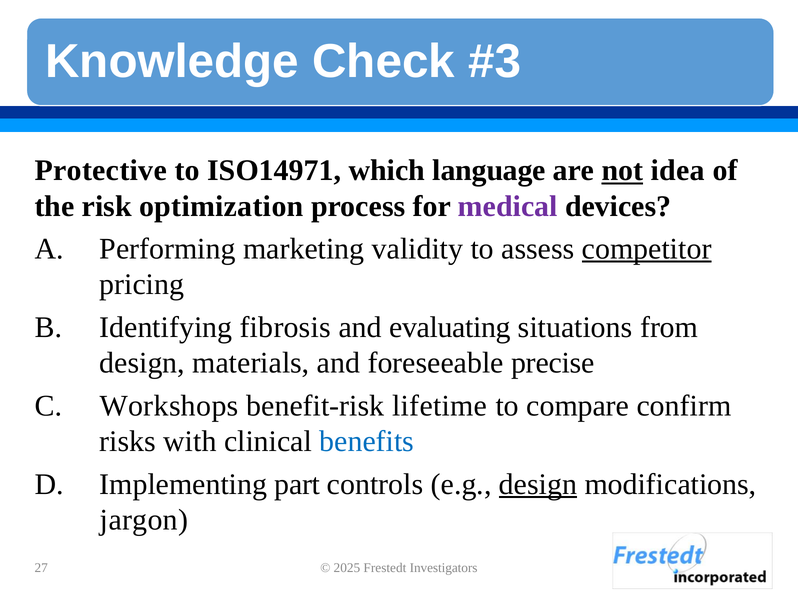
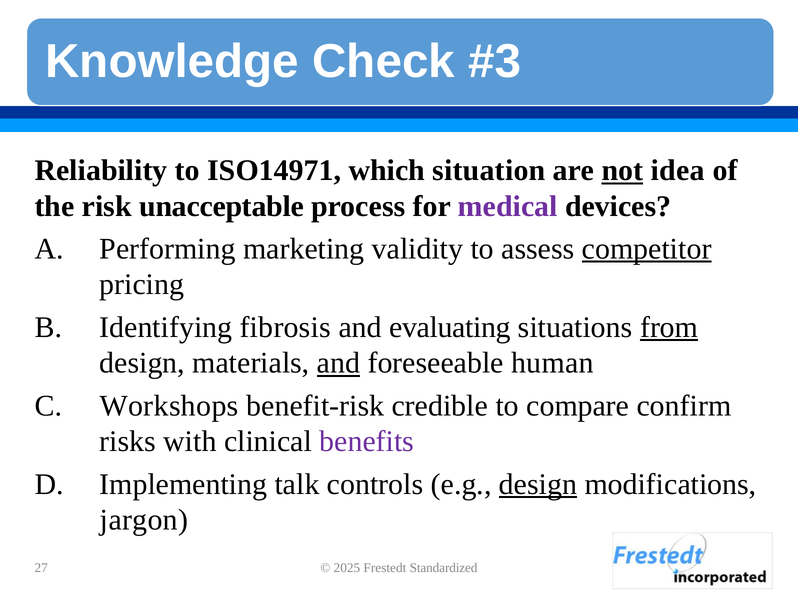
Protective: Protective -> Reliability
language: language -> situation
optimization: optimization -> unacceptable
from underline: none -> present
and at (339, 363) underline: none -> present
precise: precise -> human
lifetime: lifetime -> credible
benefits colour: blue -> purple
part: part -> talk
Investigators: Investigators -> Standardized
